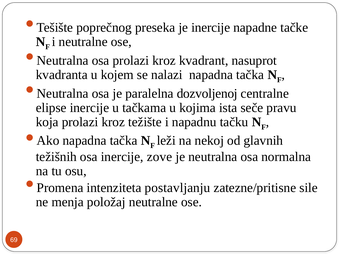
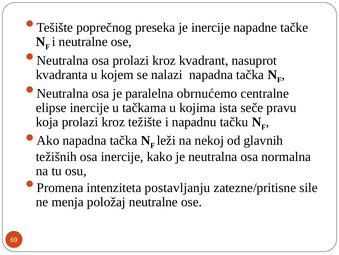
dozvoljenoj: dozvoljenoj -> obrnućemo
zove: zove -> kako
